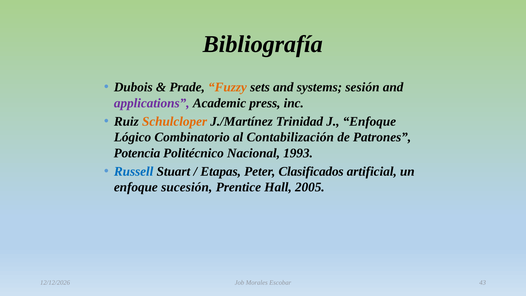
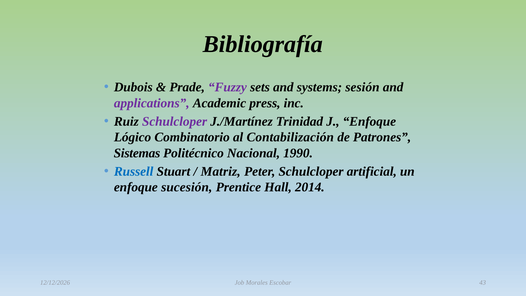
Fuzzy colour: orange -> purple
Schulcloper at (175, 121) colour: orange -> purple
Potencia: Potencia -> Sistemas
1993: 1993 -> 1990
Etapas: Etapas -> Matriz
Peter Clasificados: Clasificados -> Schulcloper
2005: 2005 -> 2014
